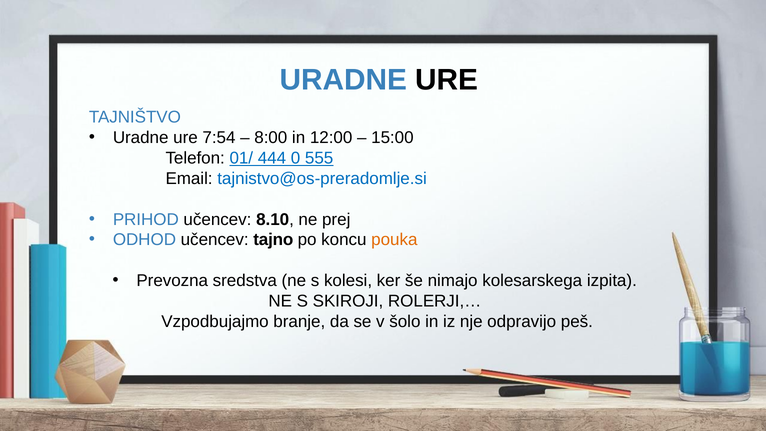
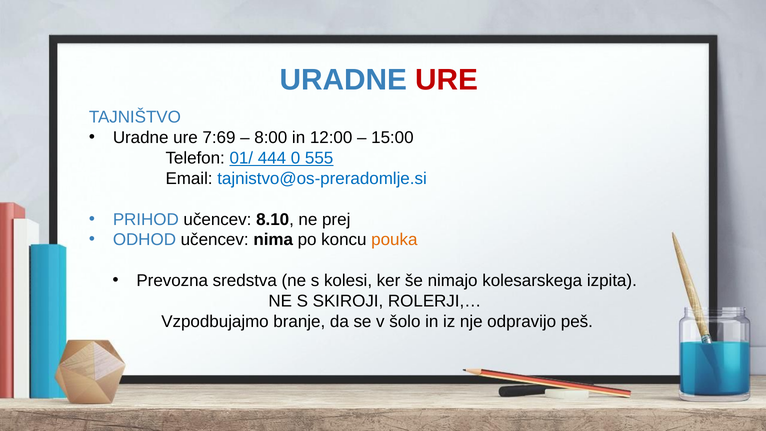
URE at (447, 80) colour: black -> red
7:54: 7:54 -> 7:69
tajno: tajno -> nima
